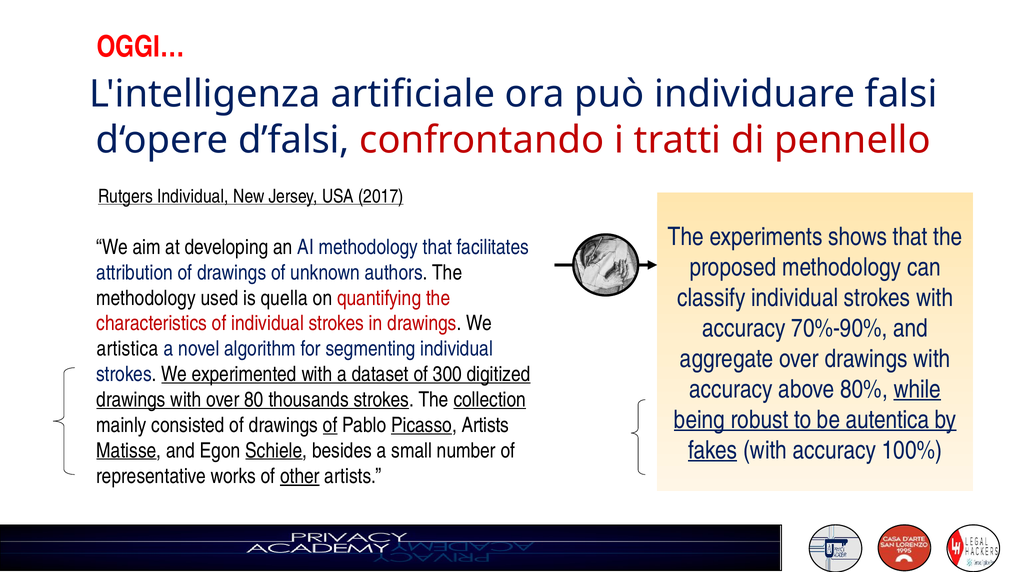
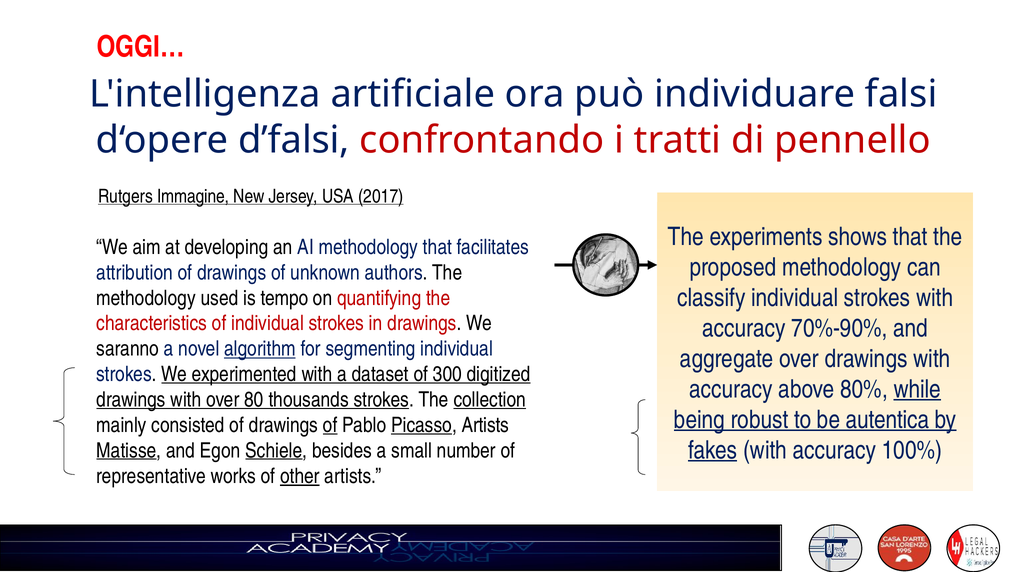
Rutgers Individual: Individual -> Immagine
quella: quella -> tempo
artistica: artistica -> saranno
algorithm underline: none -> present
